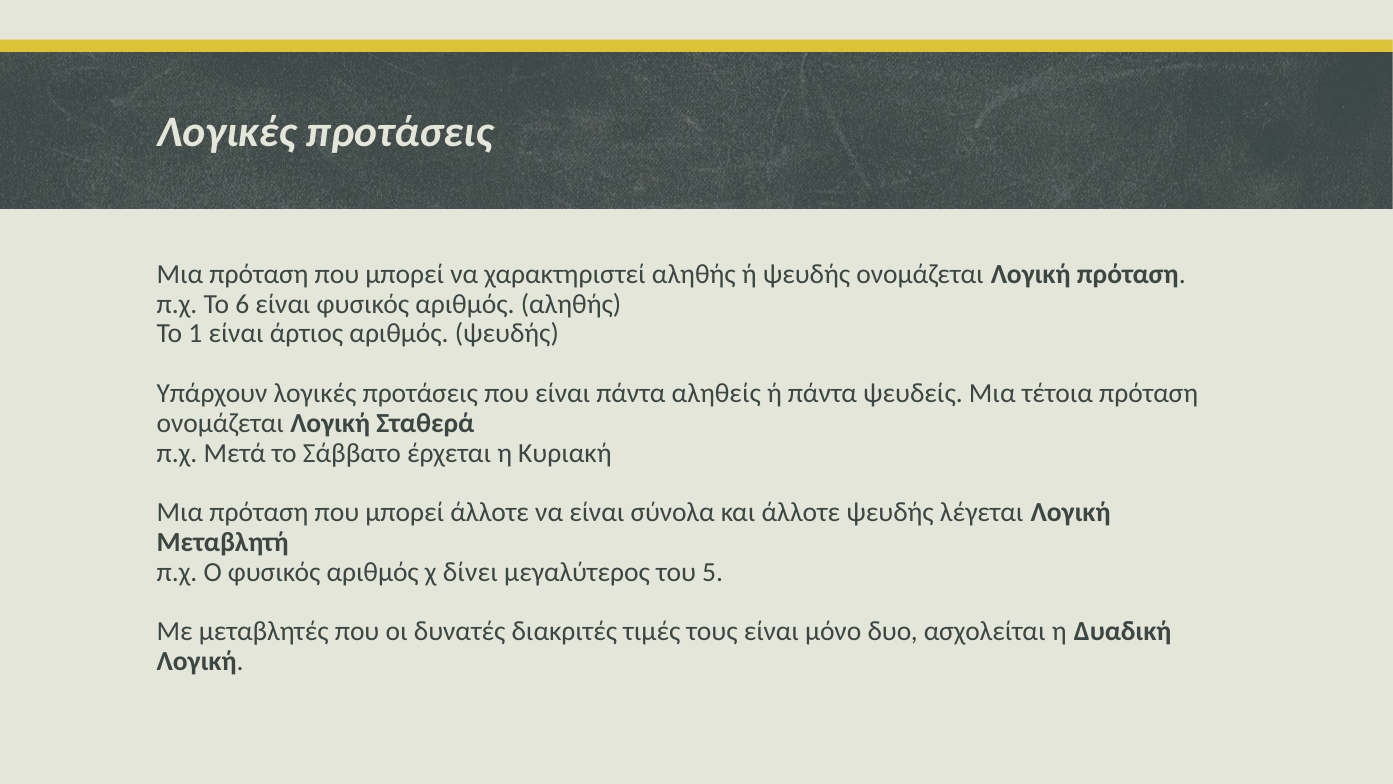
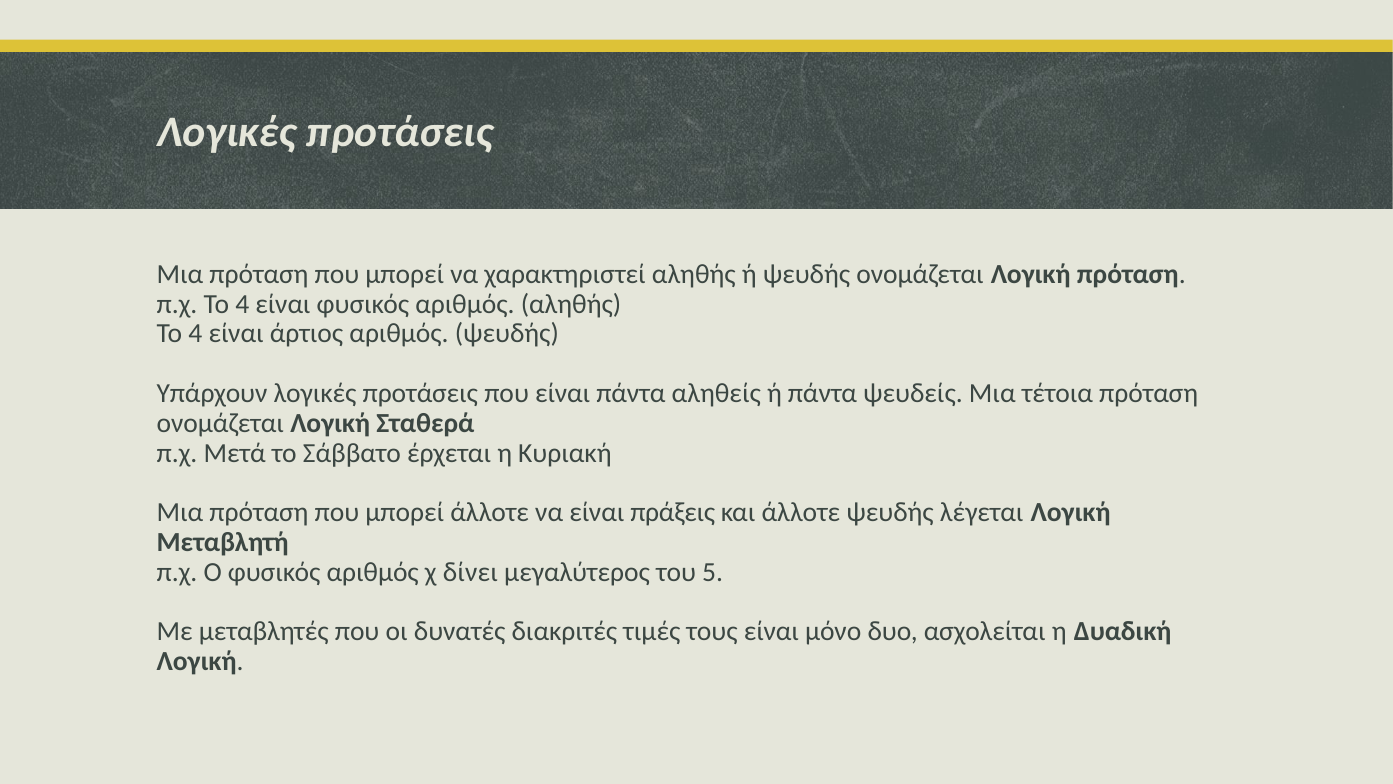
π.χ Το 6: 6 -> 4
1 at (195, 334): 1 -> 4
σύνολα: σύνολα -> πράξεις
